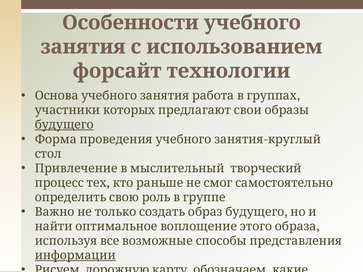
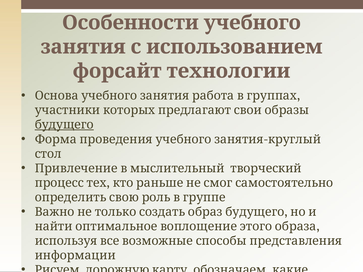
информации underline: present -> none
